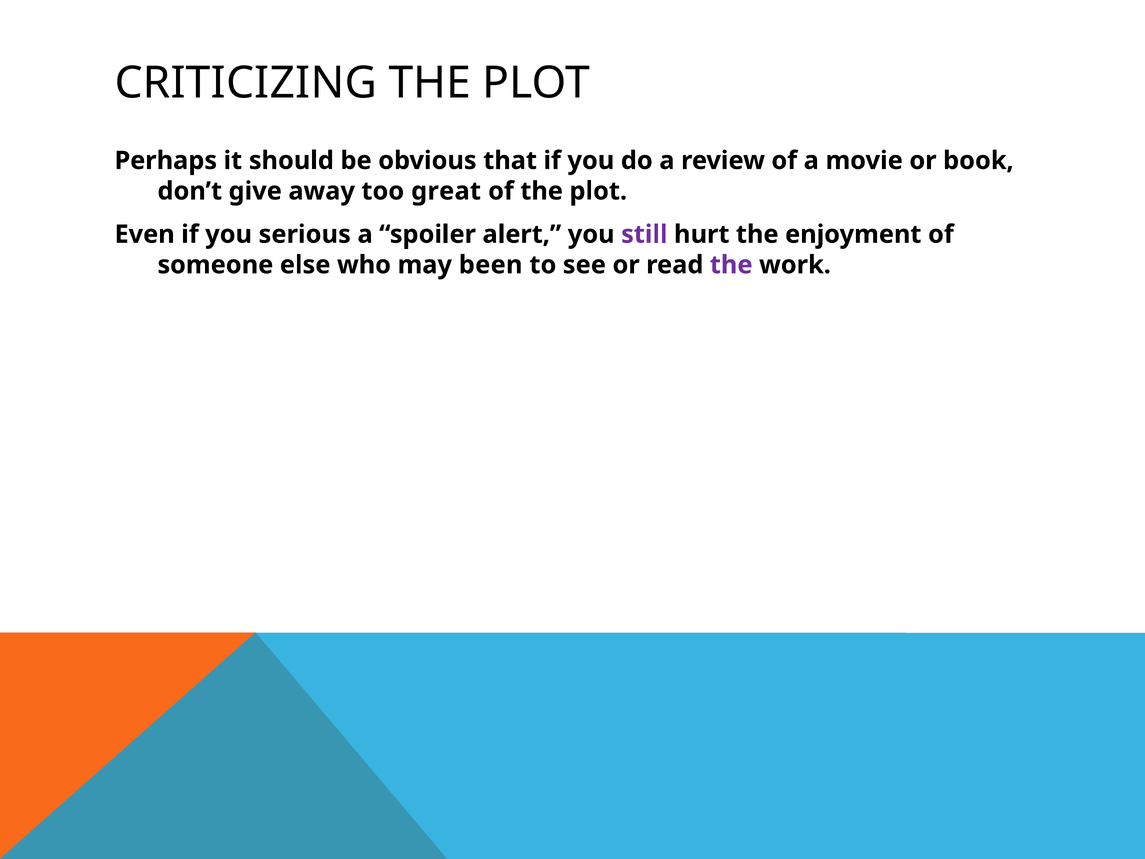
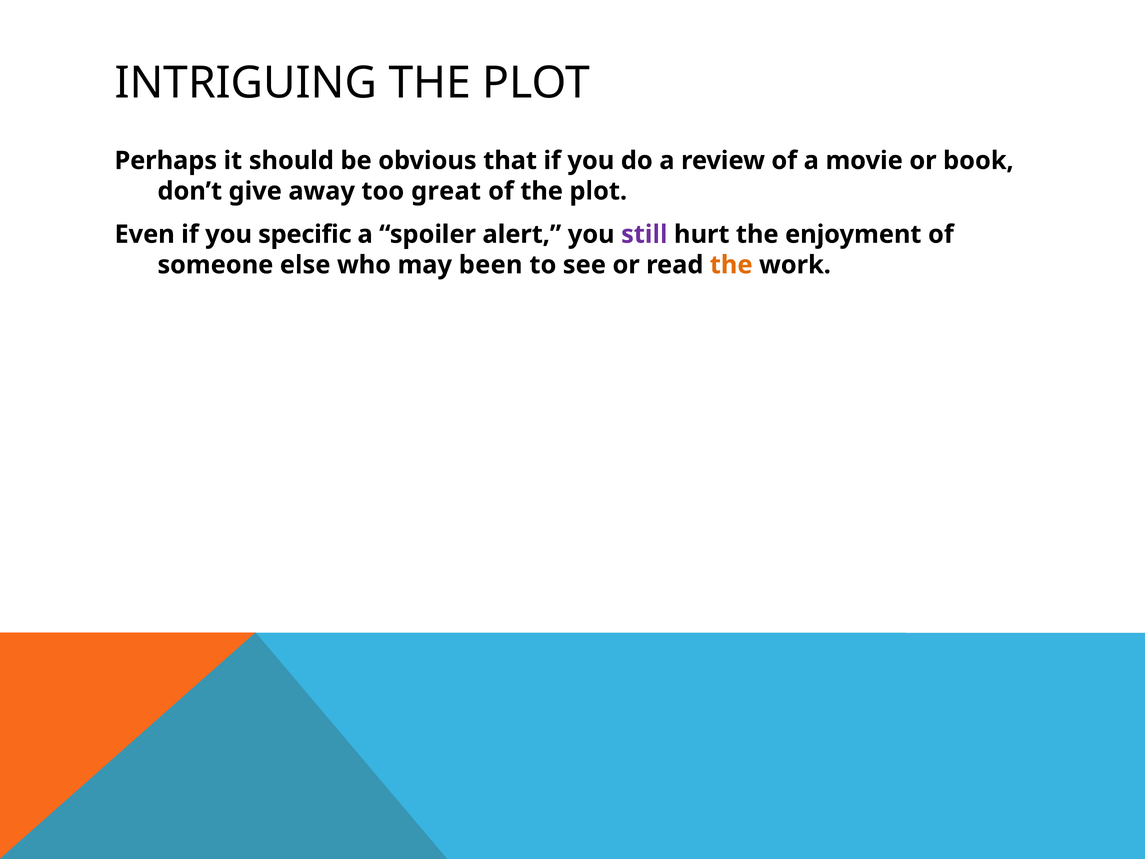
CRITICIZING: CRITICIZING -> INTRIGUING
serious: serious -> specific
the at (731, 265) colour: purple -> orange
